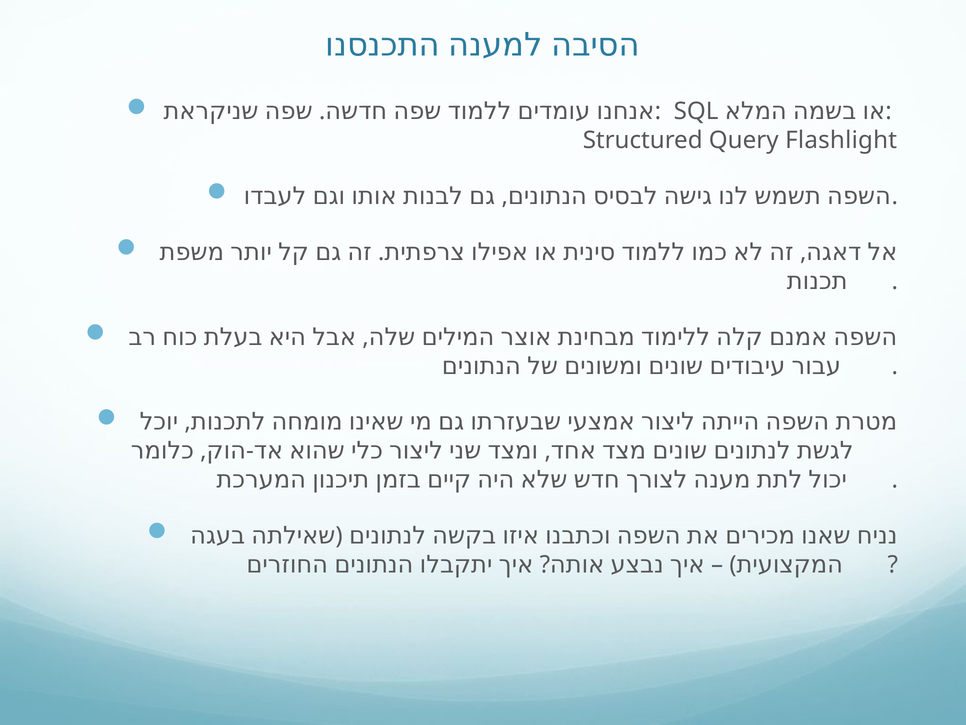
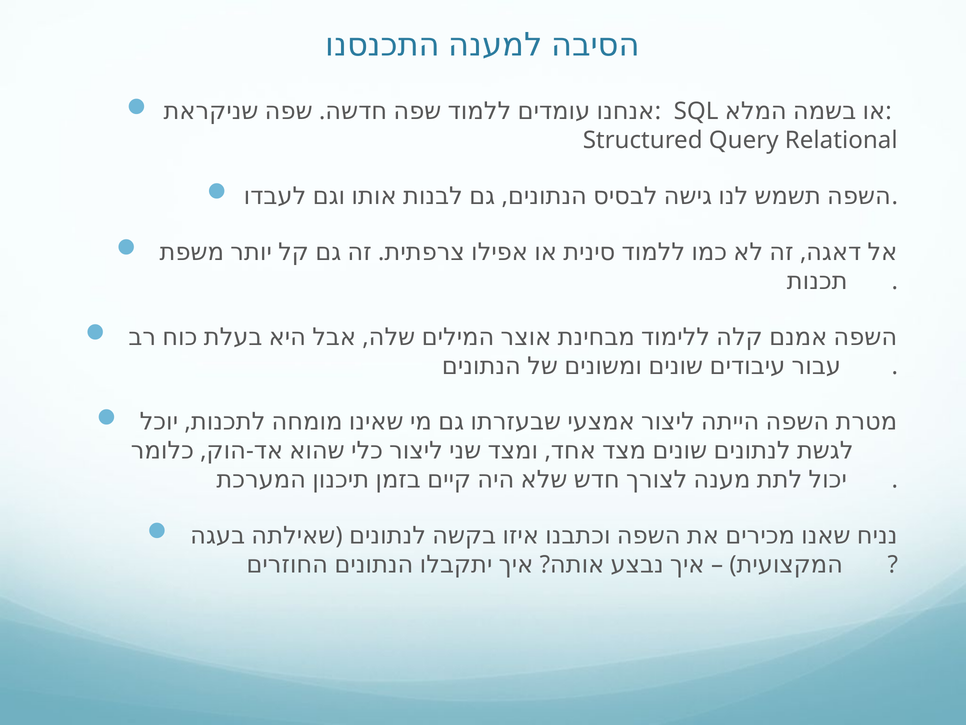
Flashlight: Flashlight -> Relational
